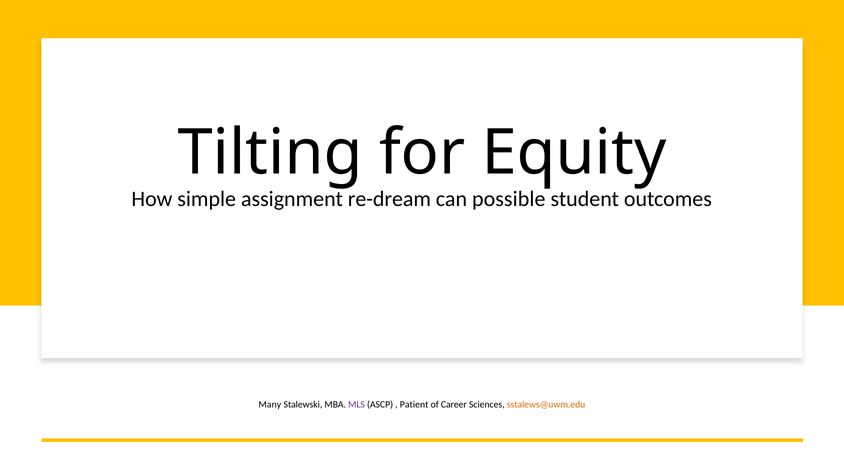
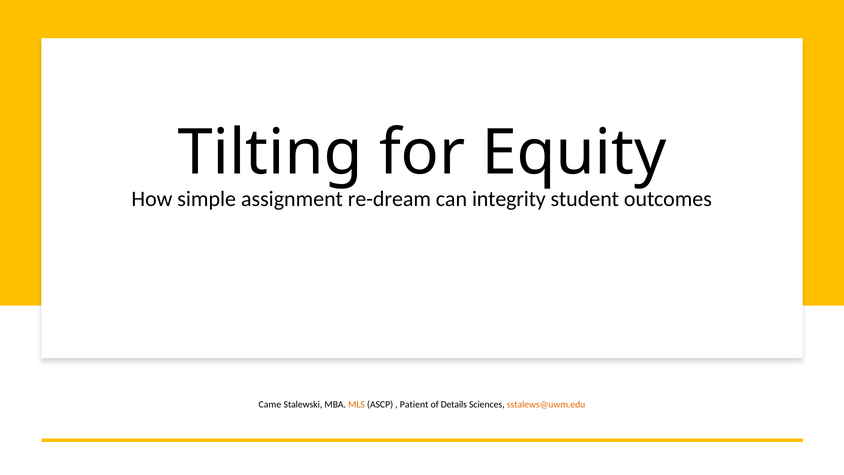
possible: possible -> integrity
Many: Many -> Came
MLS colour: purple -> orange
Career: Career -> Details
